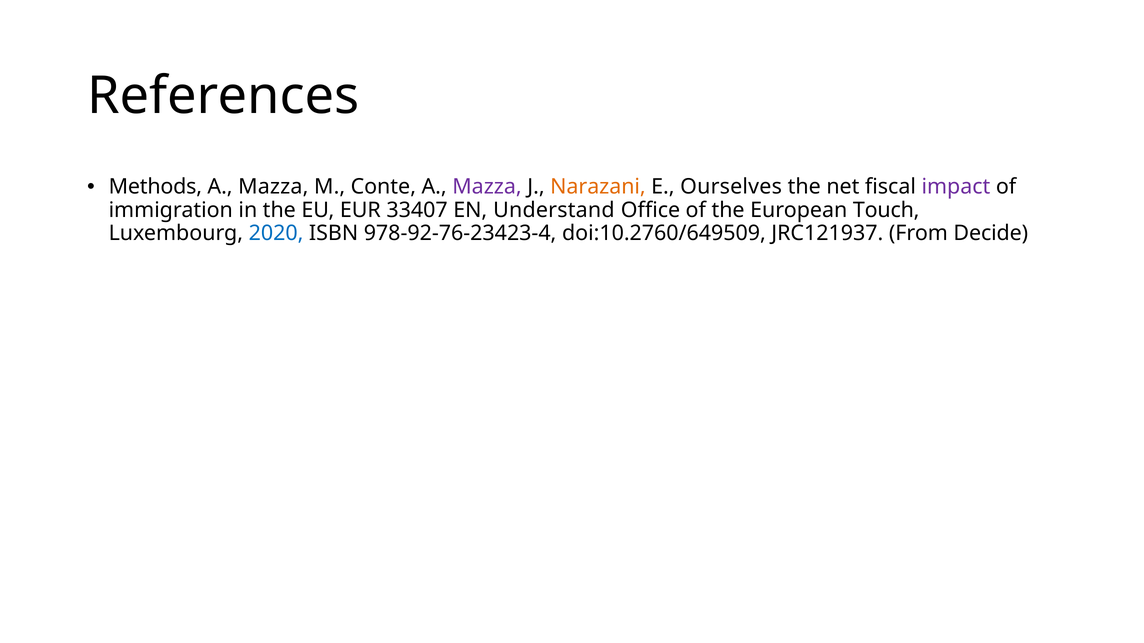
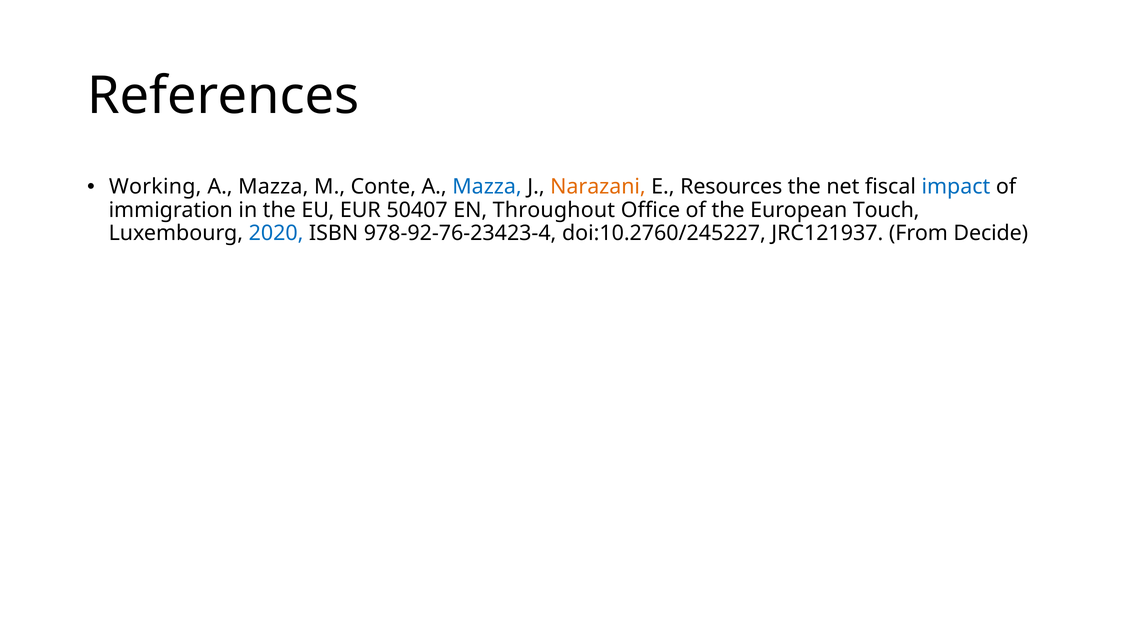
Methods: Methods -> Working
Mazza at (487, 187) colour: purple -> blue
Ourselves: Ourselves -> Resources
impact colour: purple -> blue
33407: 33407 -> 50407
Understand: Understand -> Throughout
doi:10.2760/649509: doi:10.2760/649509 -> doi:10.2760/245227
